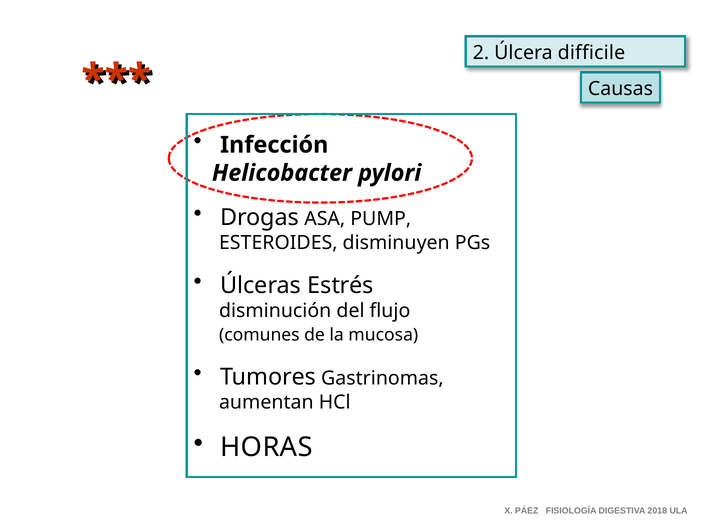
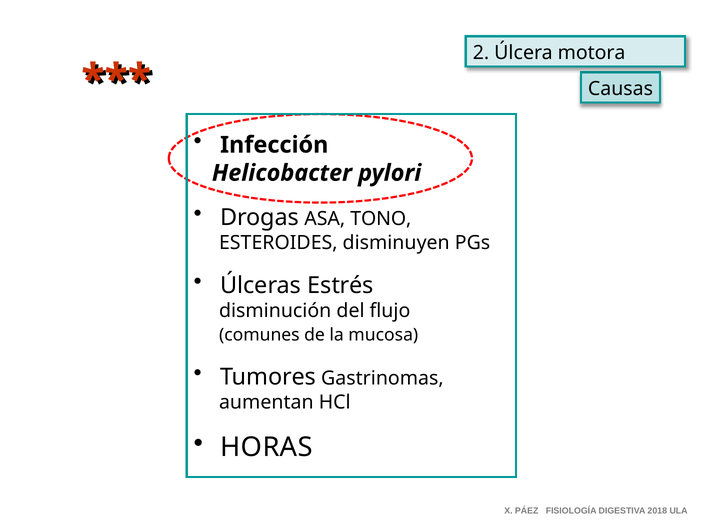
difficile: difficile -> motora
PUMP: PUMP -> TONO
